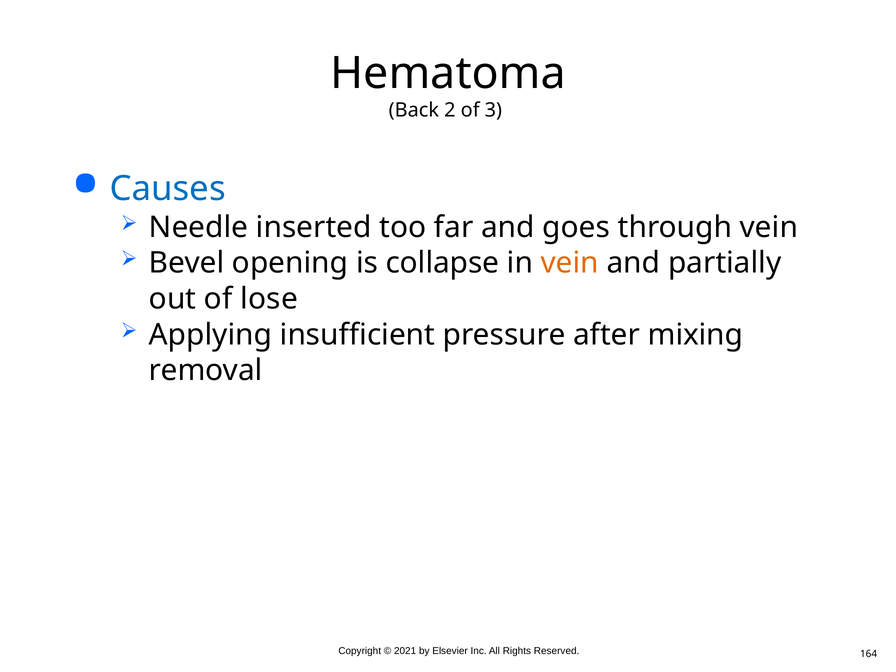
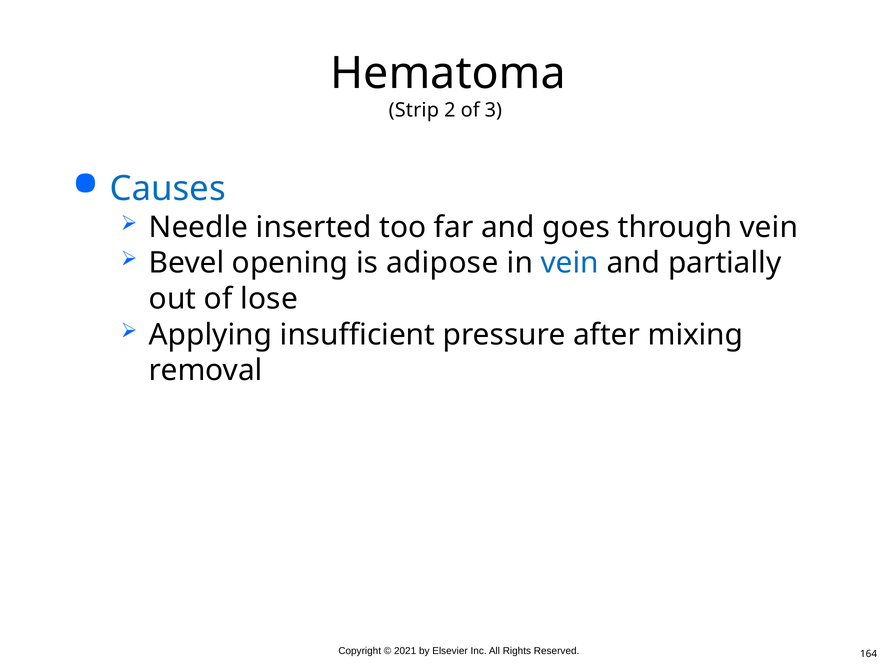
Back: Back -> Strip
collapse: collapse -> adipose
vein at (570, 263) colour: orange -> blue
